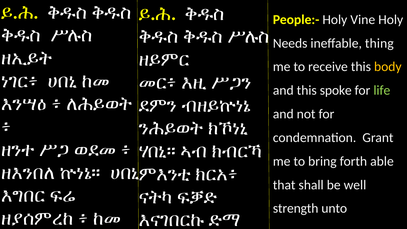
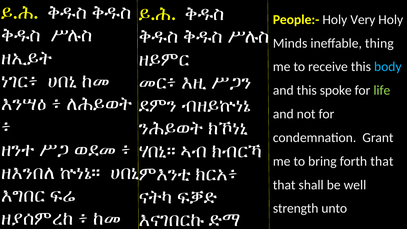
Vine: Vine -> Very
Needs: Needs -> Minds
body colour: yellow -> light blue
forth able: able -> that
